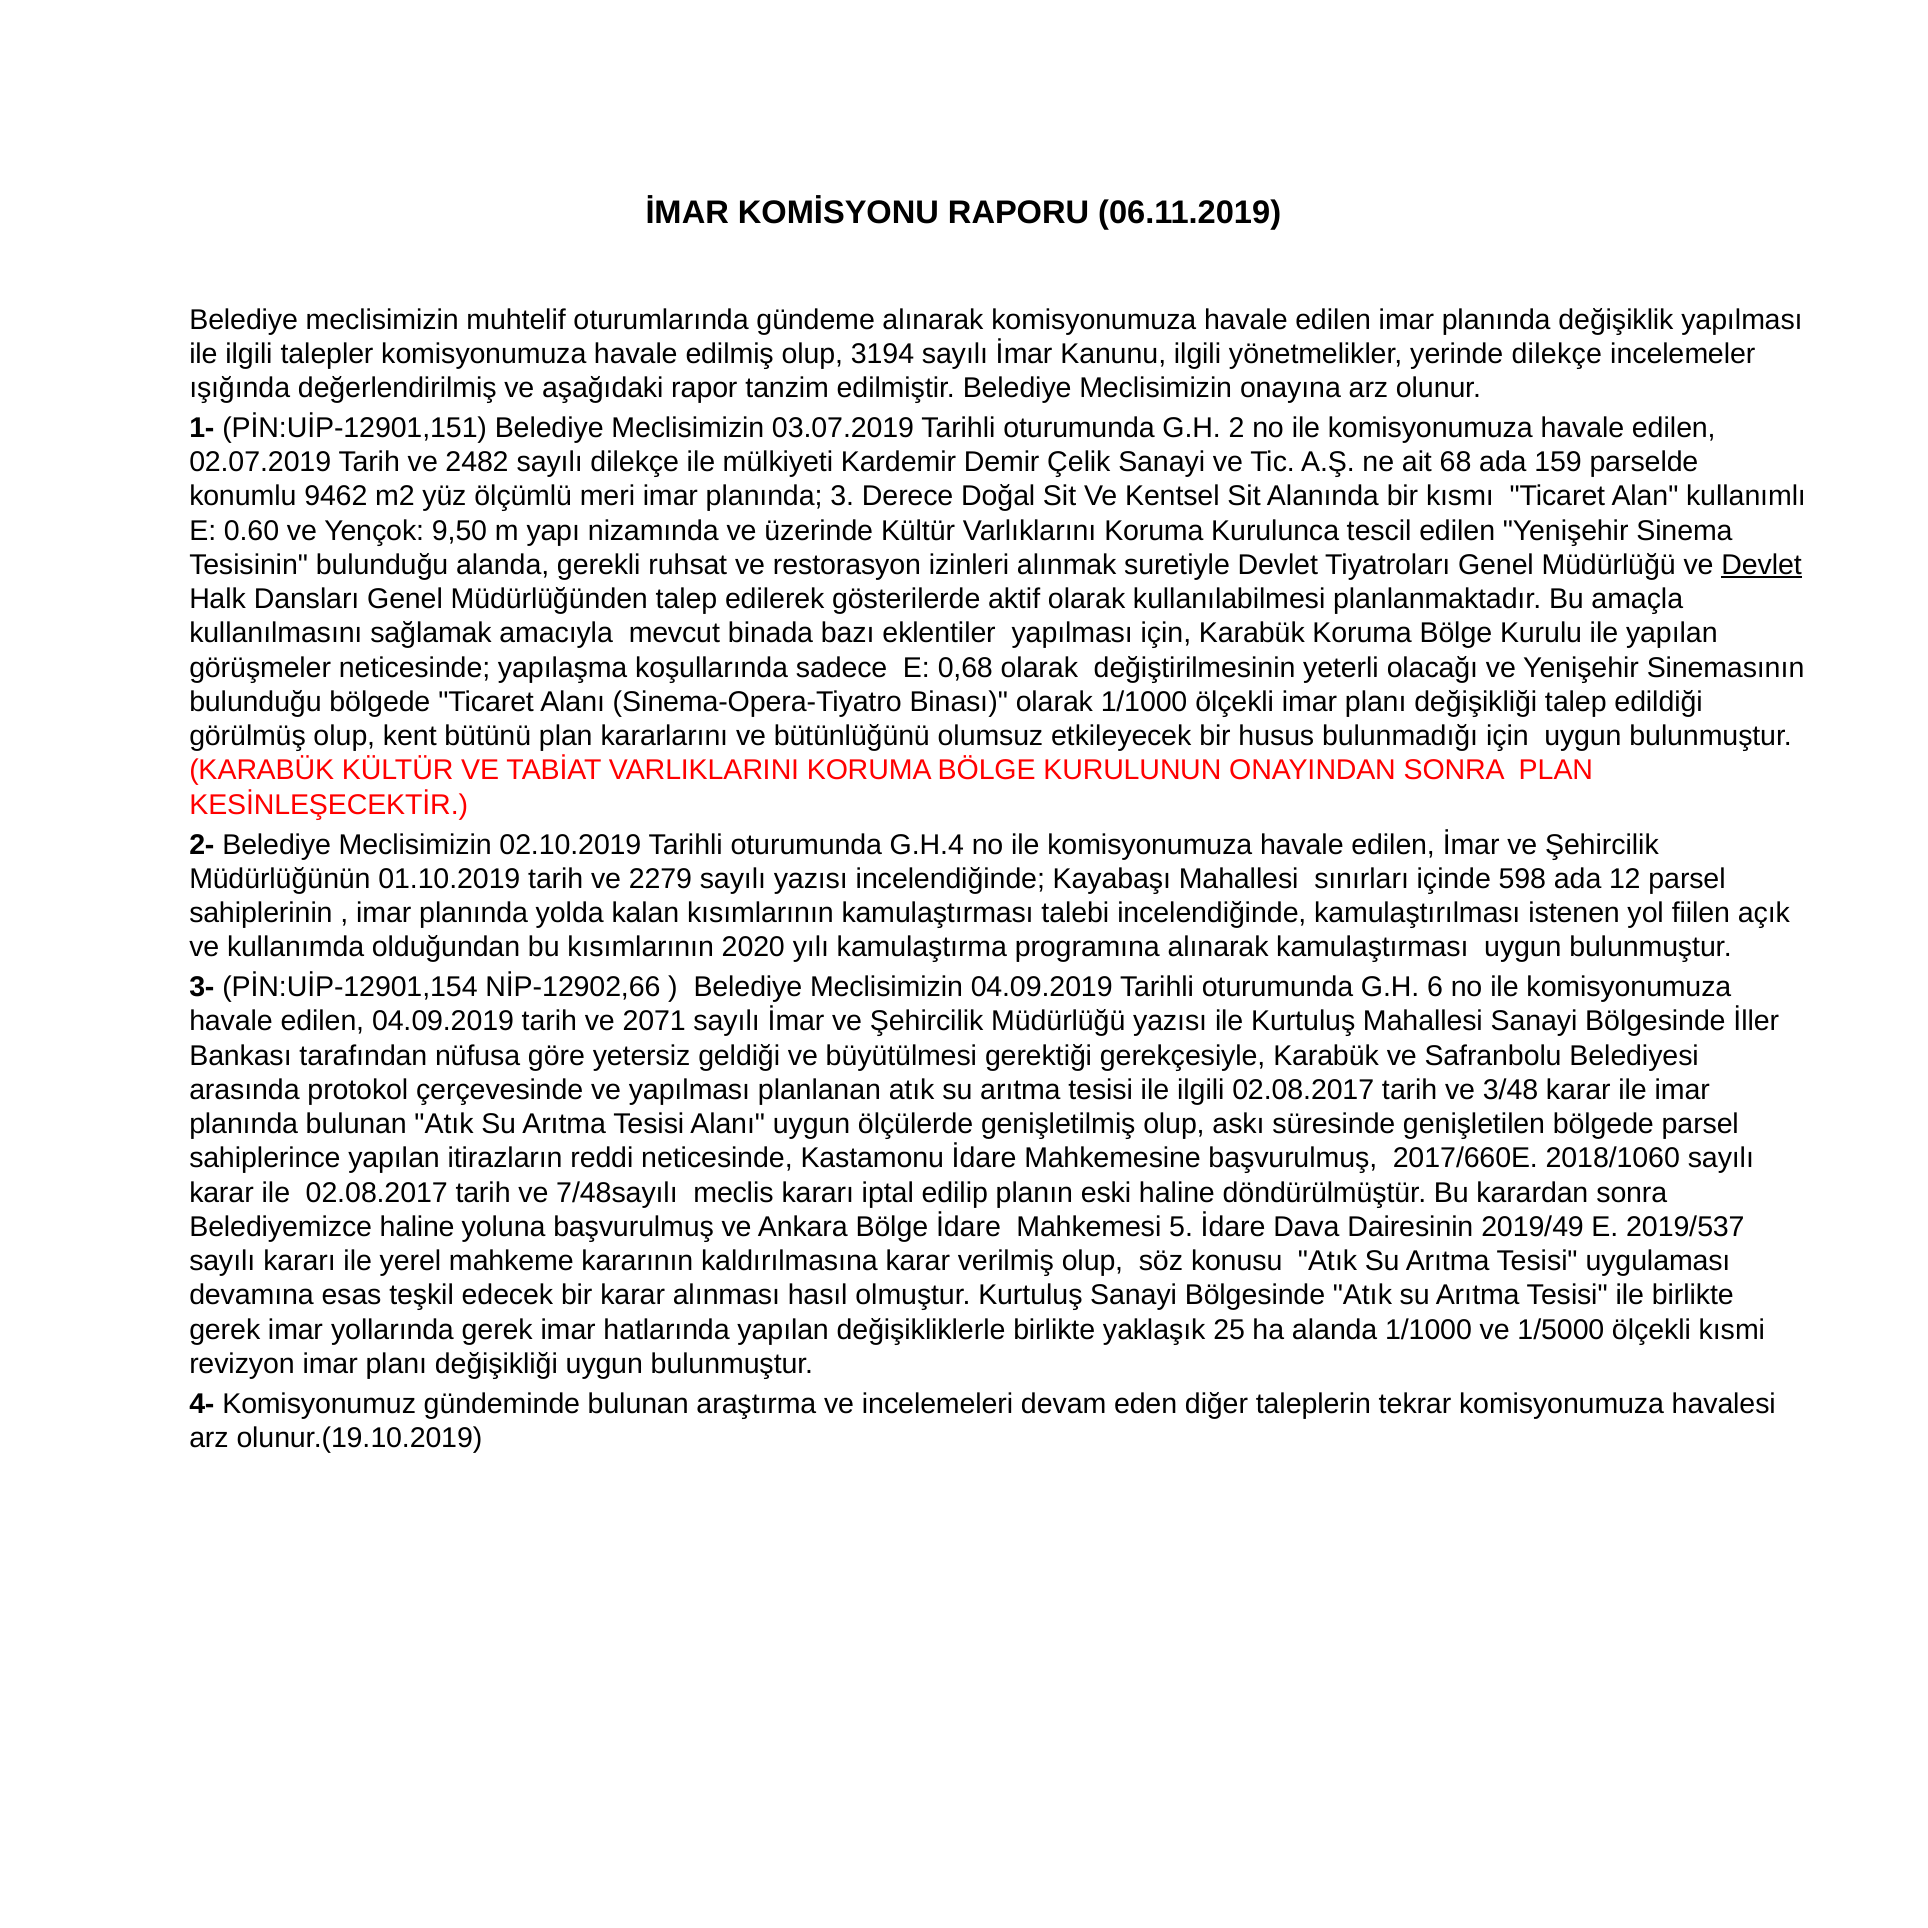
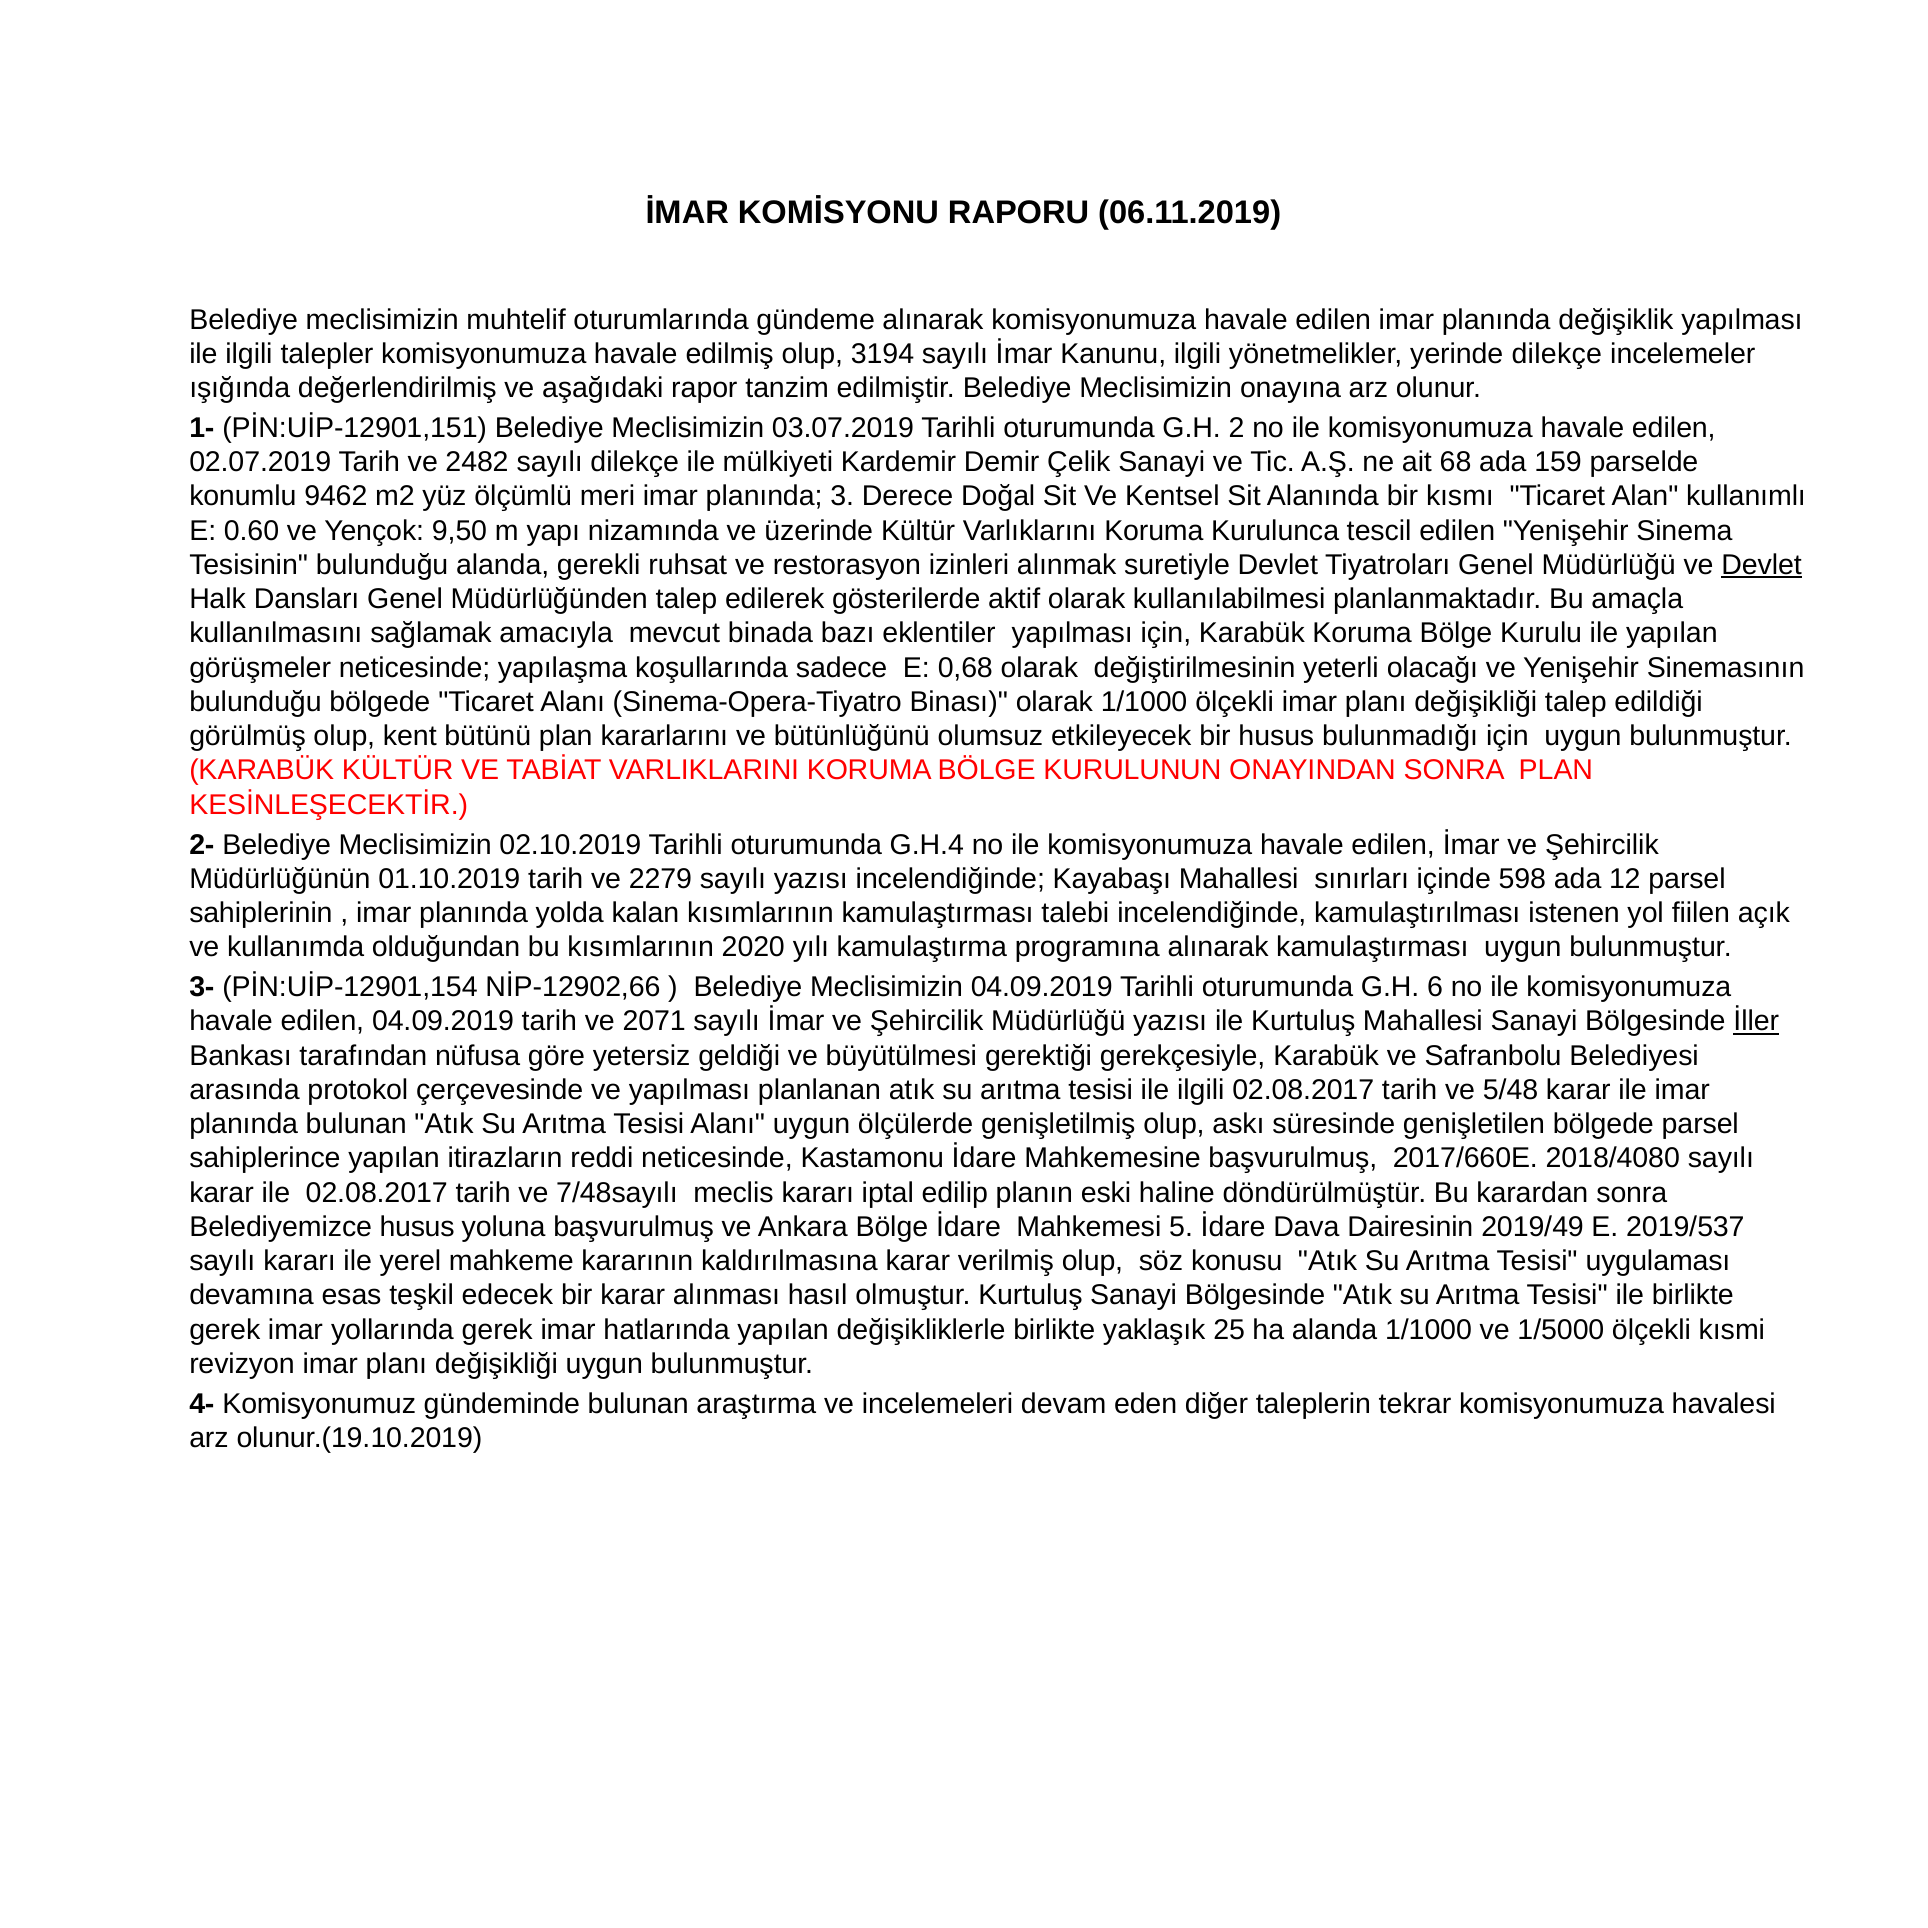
İller underline: none -> present
3/48: 3/48 -> 5/48
2018/1060: 2018/1060 -> 2018/4080
Belediyemizce haline: haline -> husus
